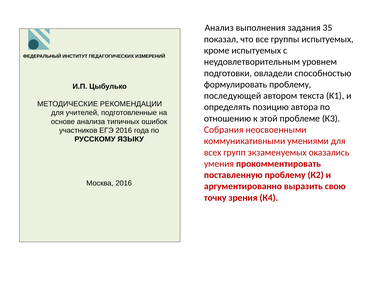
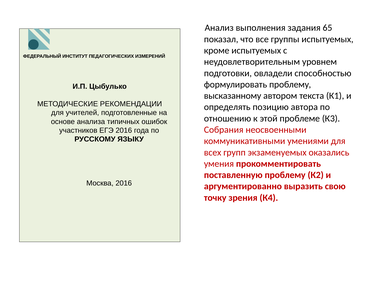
35: 35 -> 65
последующей: последующей -> высказанному
